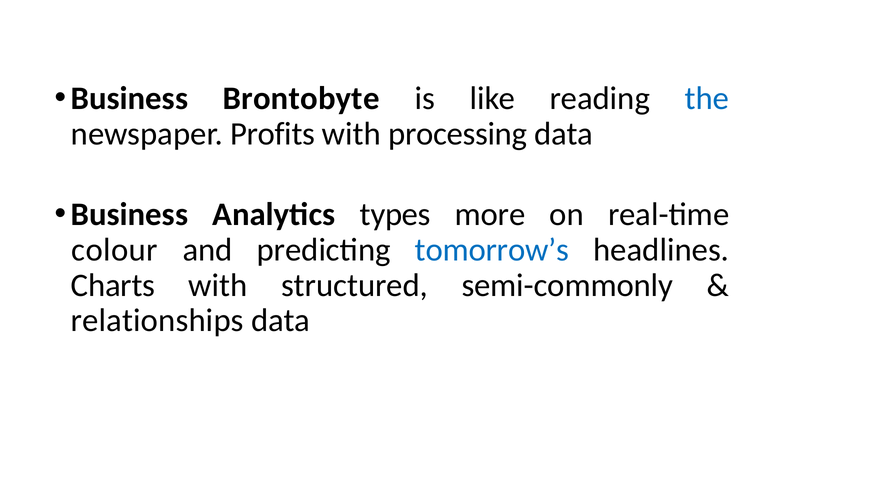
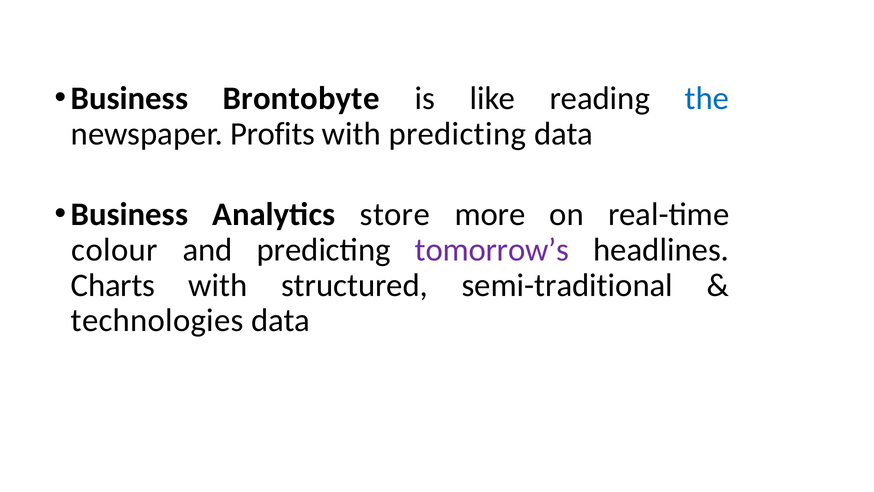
with processing: processing -> predicting
types: types -> store
tomorrow’s colour: blue -> purple
semi-commonly: semi-commonly -> semi-traditional
relationships: relationships -> technologies
